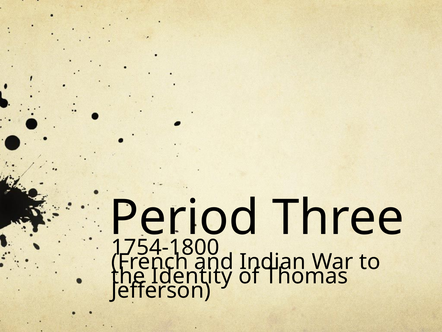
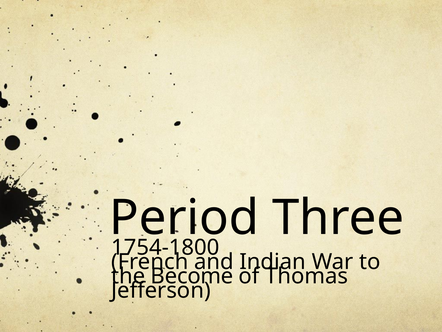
Identity: Identity -> Become
